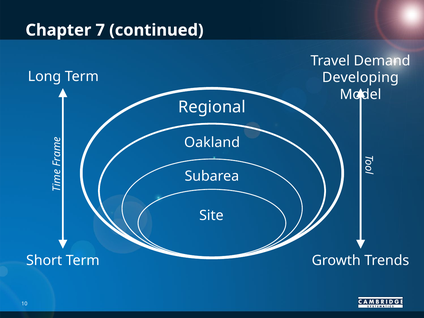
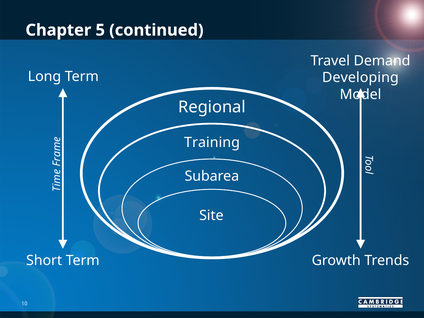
7: 7 -> 5
Oakland: Oakland -> Training
